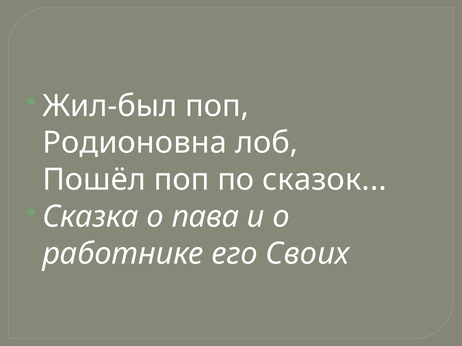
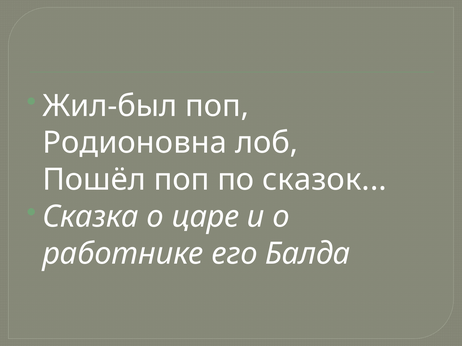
пава: пава -> царе
Своих: Своих -> Балда
